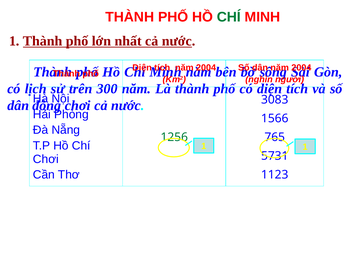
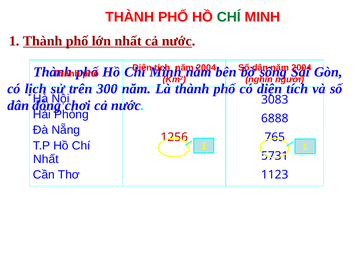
1566: 1566 -> 6888
1256 colour: green -> red
Chơi at (46, 159): Chơi -> Nhất
